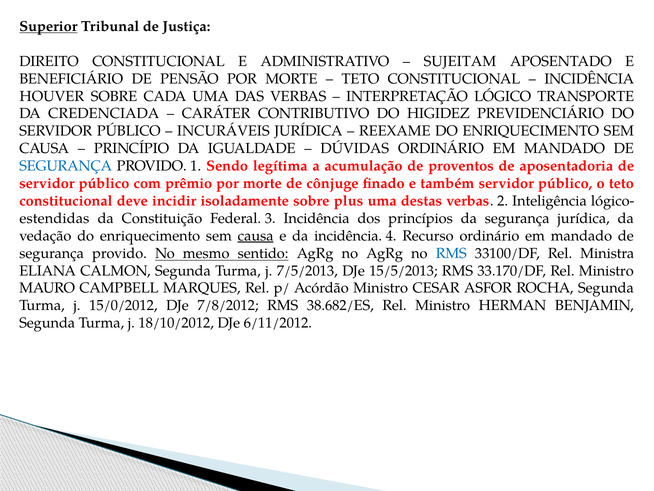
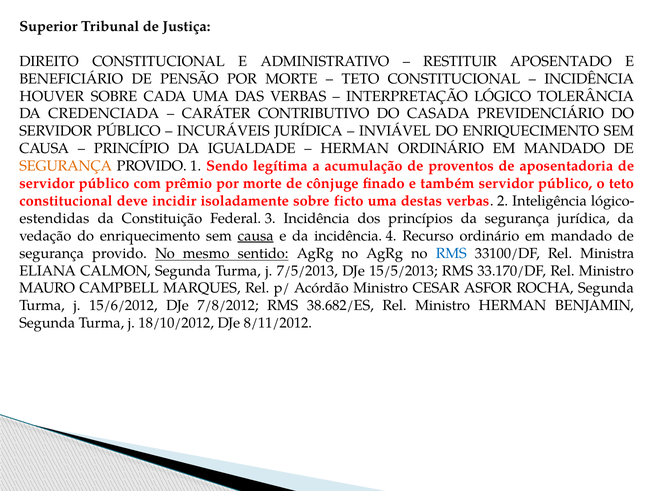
Superior underline: present -> none
SUJEITAM: SUJEITAM -> RESTITUIR
TRANSPORTE: TRANSPORTE -> TOLERÂNCIA
HIGIDEZ: HIGIDEZ -> CASADA
REEXAME: REEXAME -> INVIÁVEL
DÚVIDAS at (355, 148): DÚVIDAS -> HERMAN
SEGURANÇA at (66, 166) colour: blue -> orange
plus: plus -> ficto
15/0/2012: 15/0/2012 -> 15/6/2012
6/11/2012: 6/11/2012 -> 8/11/2012
